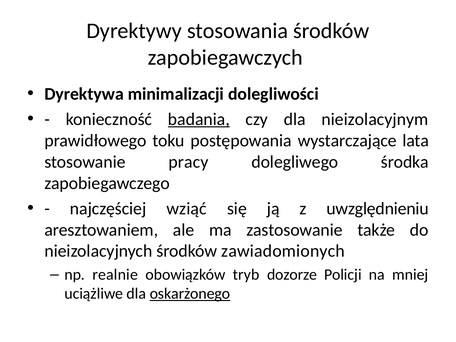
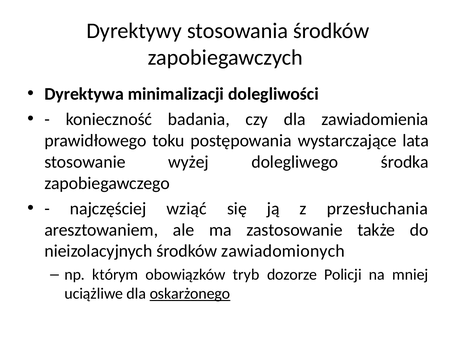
badania underline: present -> none
nieizolacyjnym: nieizolacyjnym -> zawiadomienia
pracy: pracy -> wyżej
uwzględnieniu: uwzględnieniu -> przesłuchania
realnie: realnie -> którym
